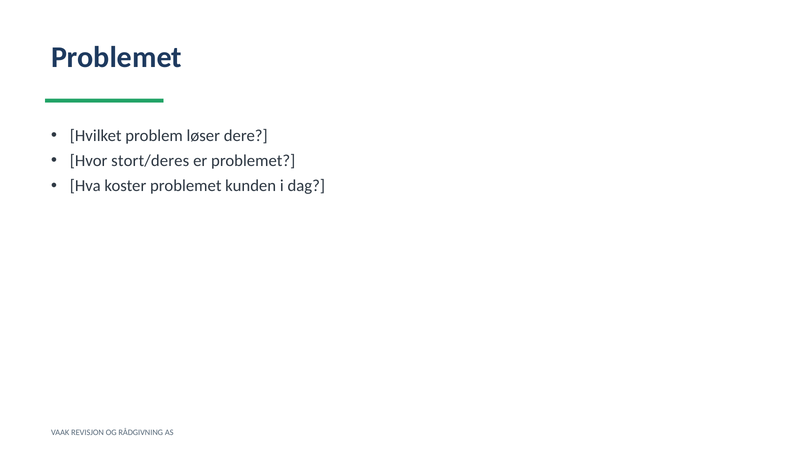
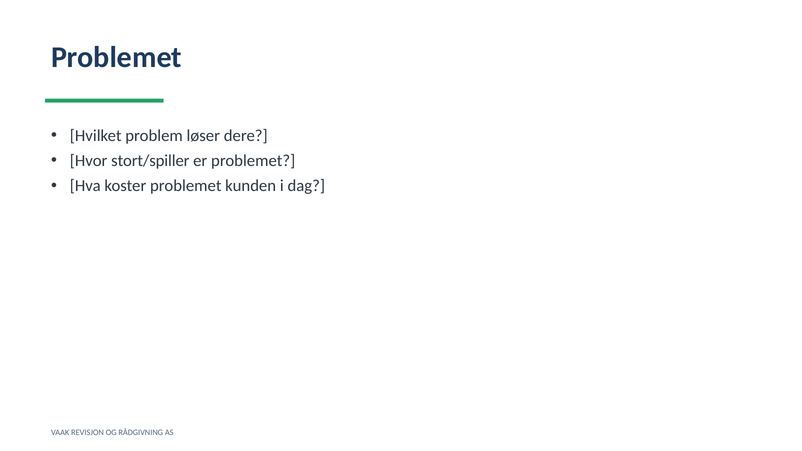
stort/deres: stort/deres -> stort/spiller
